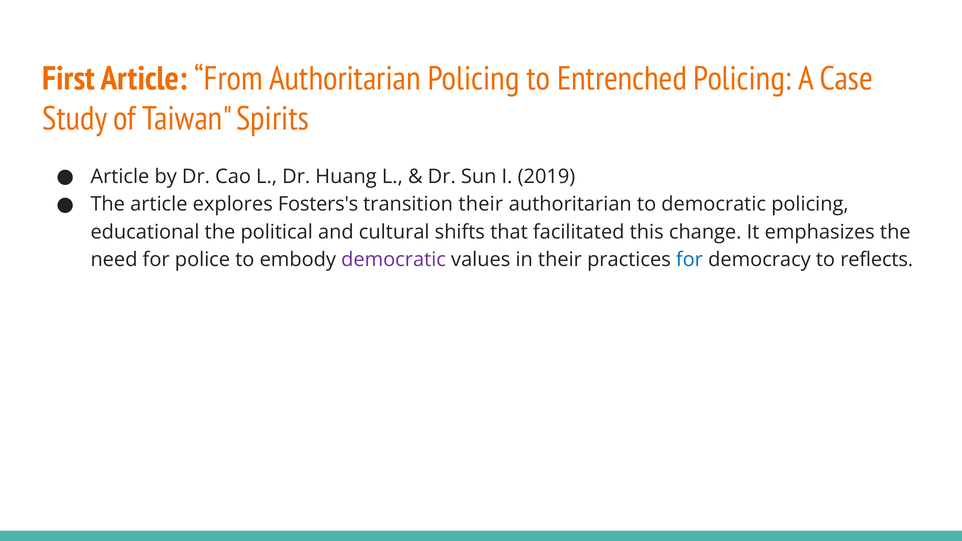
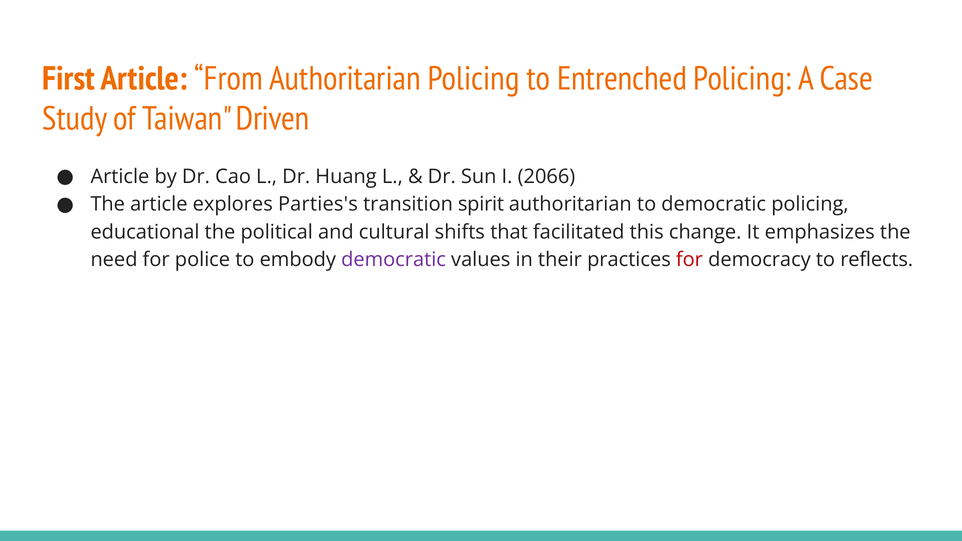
Spirits: Spirits -> Driven
2019: 2019 -> 2066
Fosters's: Fosters's -> Parties's
transition their: their -> spirit
for at (689, 260) colour: blue -> red
